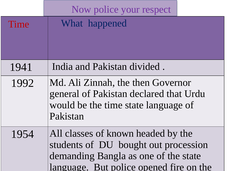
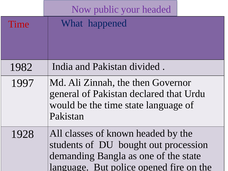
Now police: police -> public
your respect: respect -> headed
1941: 1941 -> 1982
1992: 1992 -> 1997
1954: 1954 -> 1928
